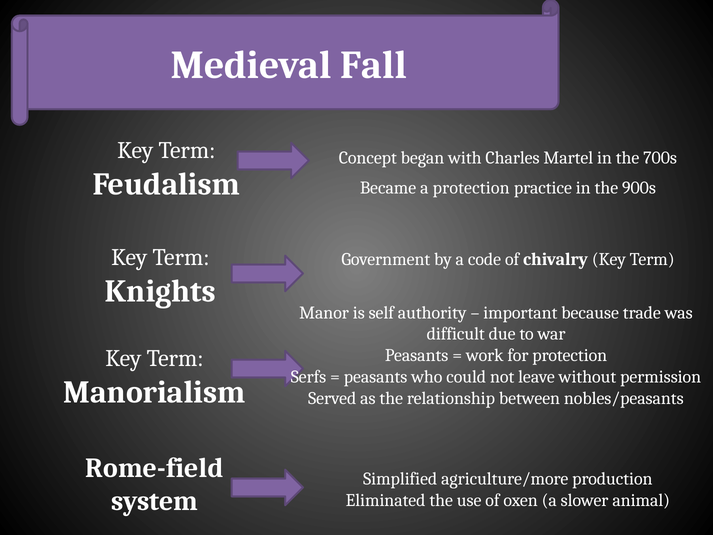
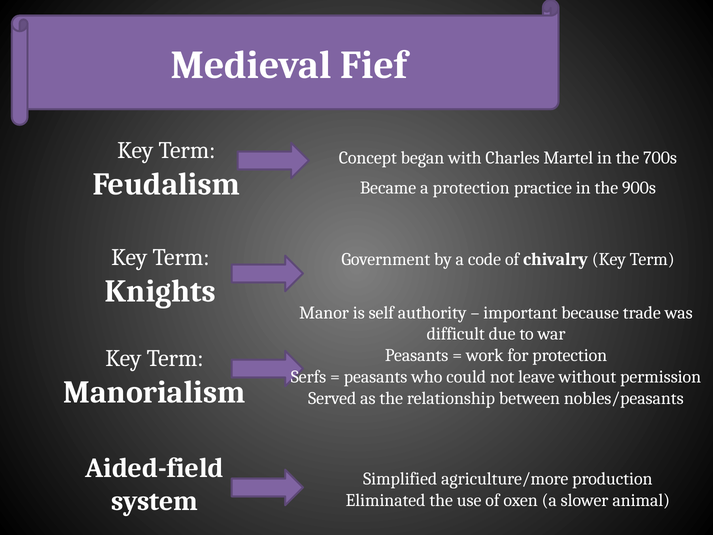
Fall: Fall -> Fief
Rome-field: Rome-field -> Aided-field
